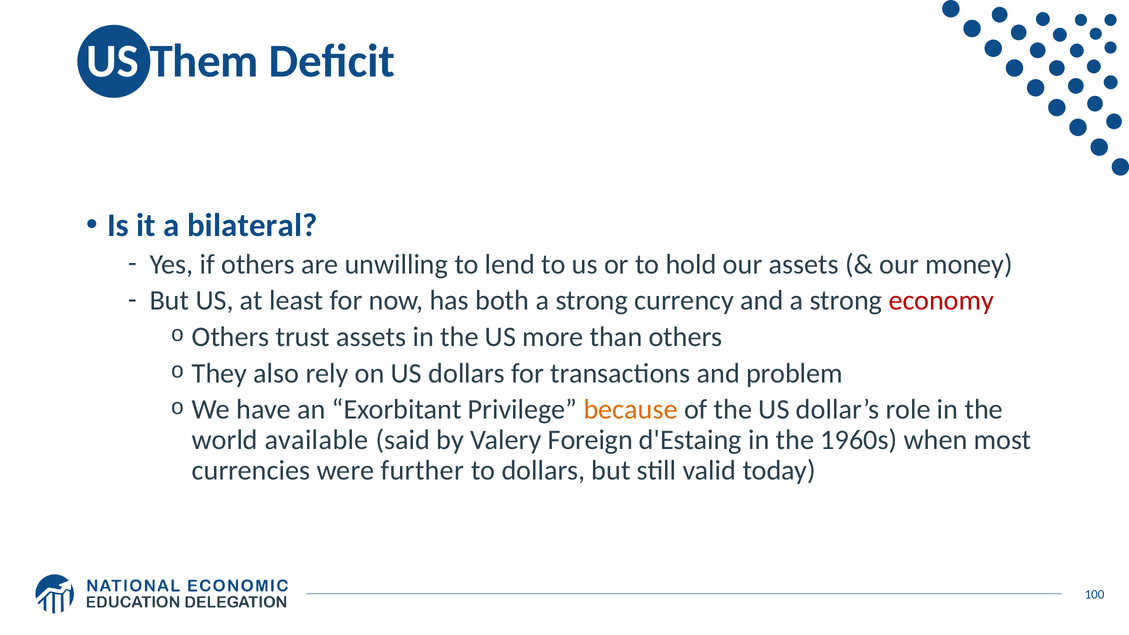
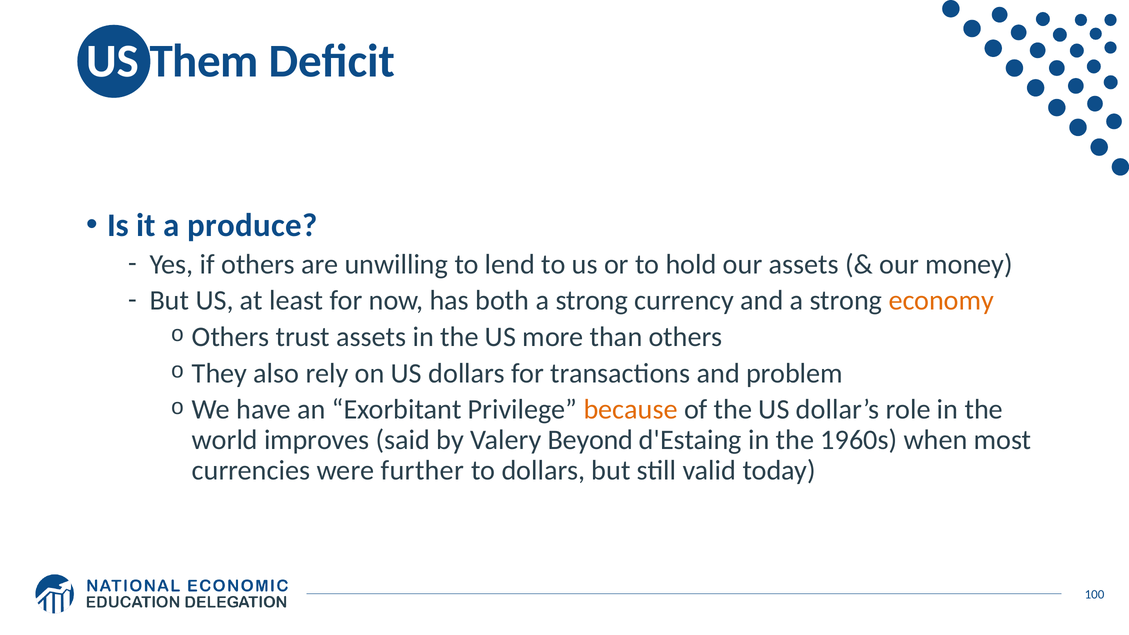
bilateral: bilateral -> produce
economy colour: red -> orange
available: available -> improves
Foreign: Foreign -> Beyond
